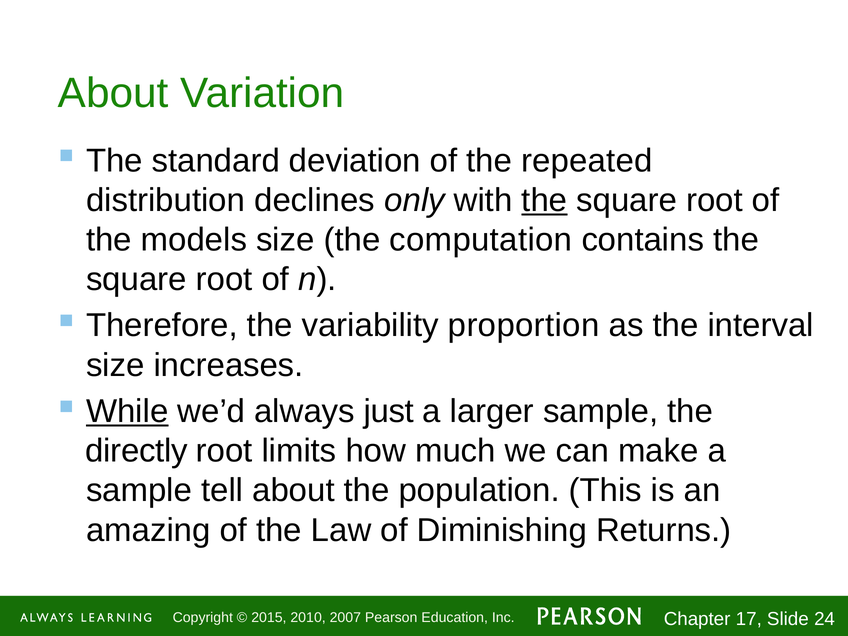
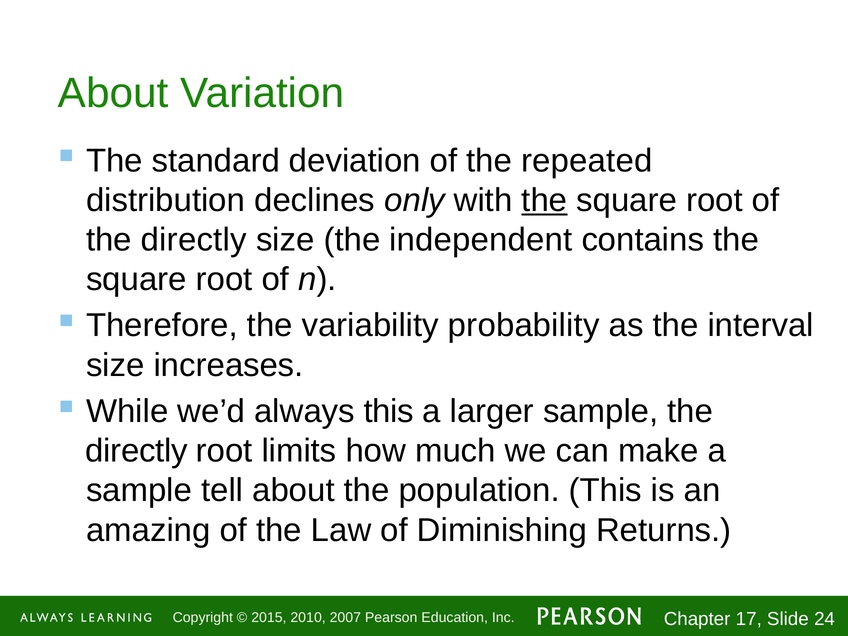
models at (194, 240): models -> directly
computation: computation -> independent
proportion: proportion -> probability
While underline: present -> none
always just: just -> this
